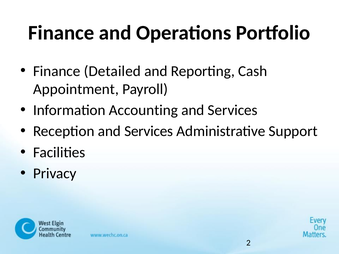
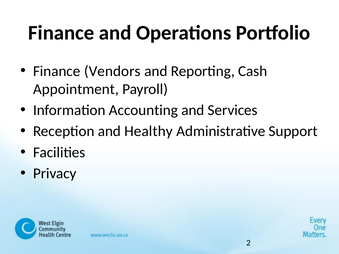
Detailed: Detailed -> Vendors
Reception and Services: Services -> Healthy
